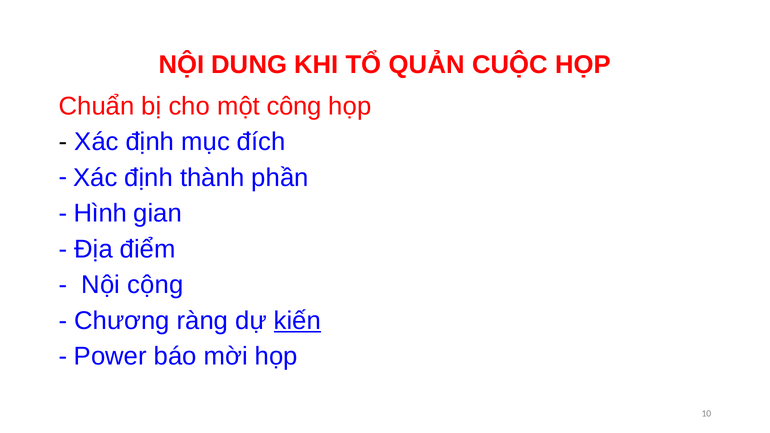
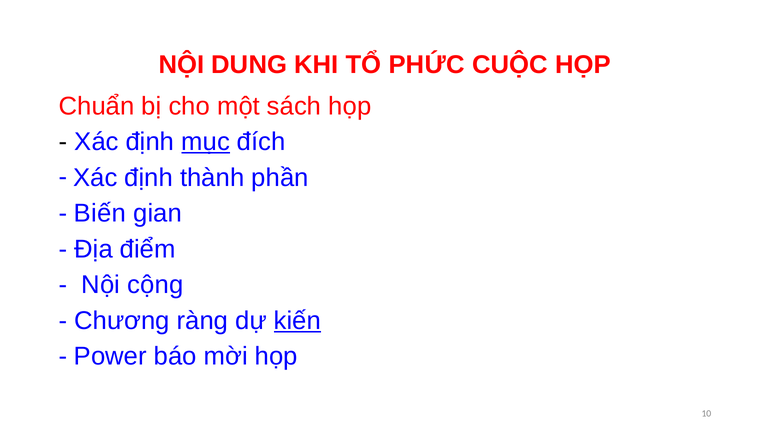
QUẢN: QUẢN -> PHỨC
công: công -> sách
mục underline: none -> present
Hình: Hình -> Biến
